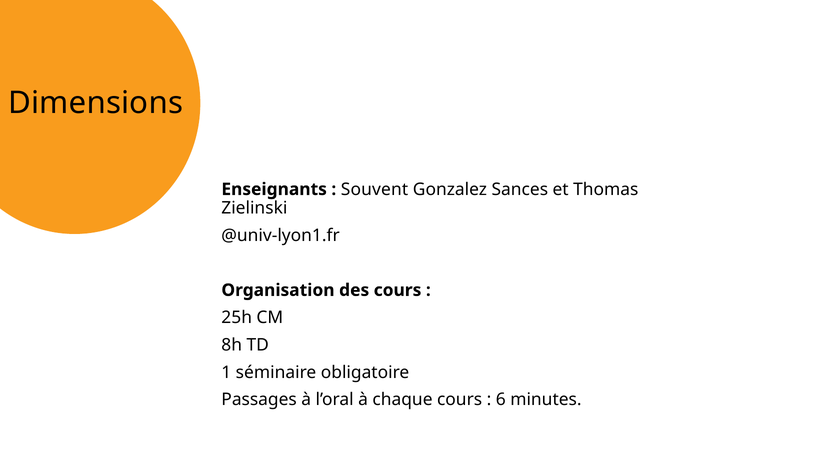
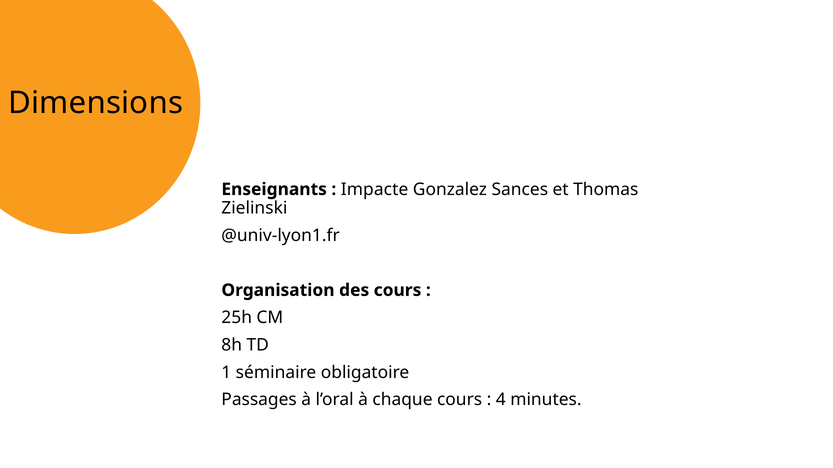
Souvent: Souvent -> Impacte
6: 6 -> 4
